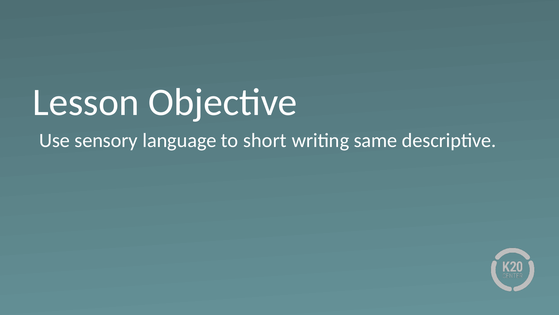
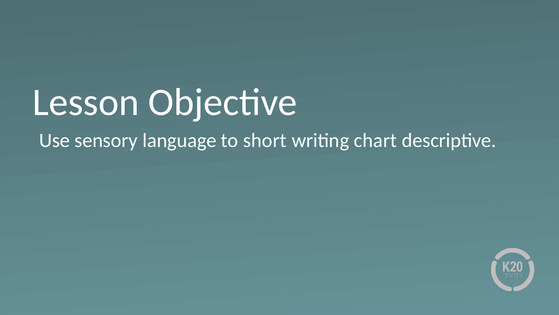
same: same -> chart
